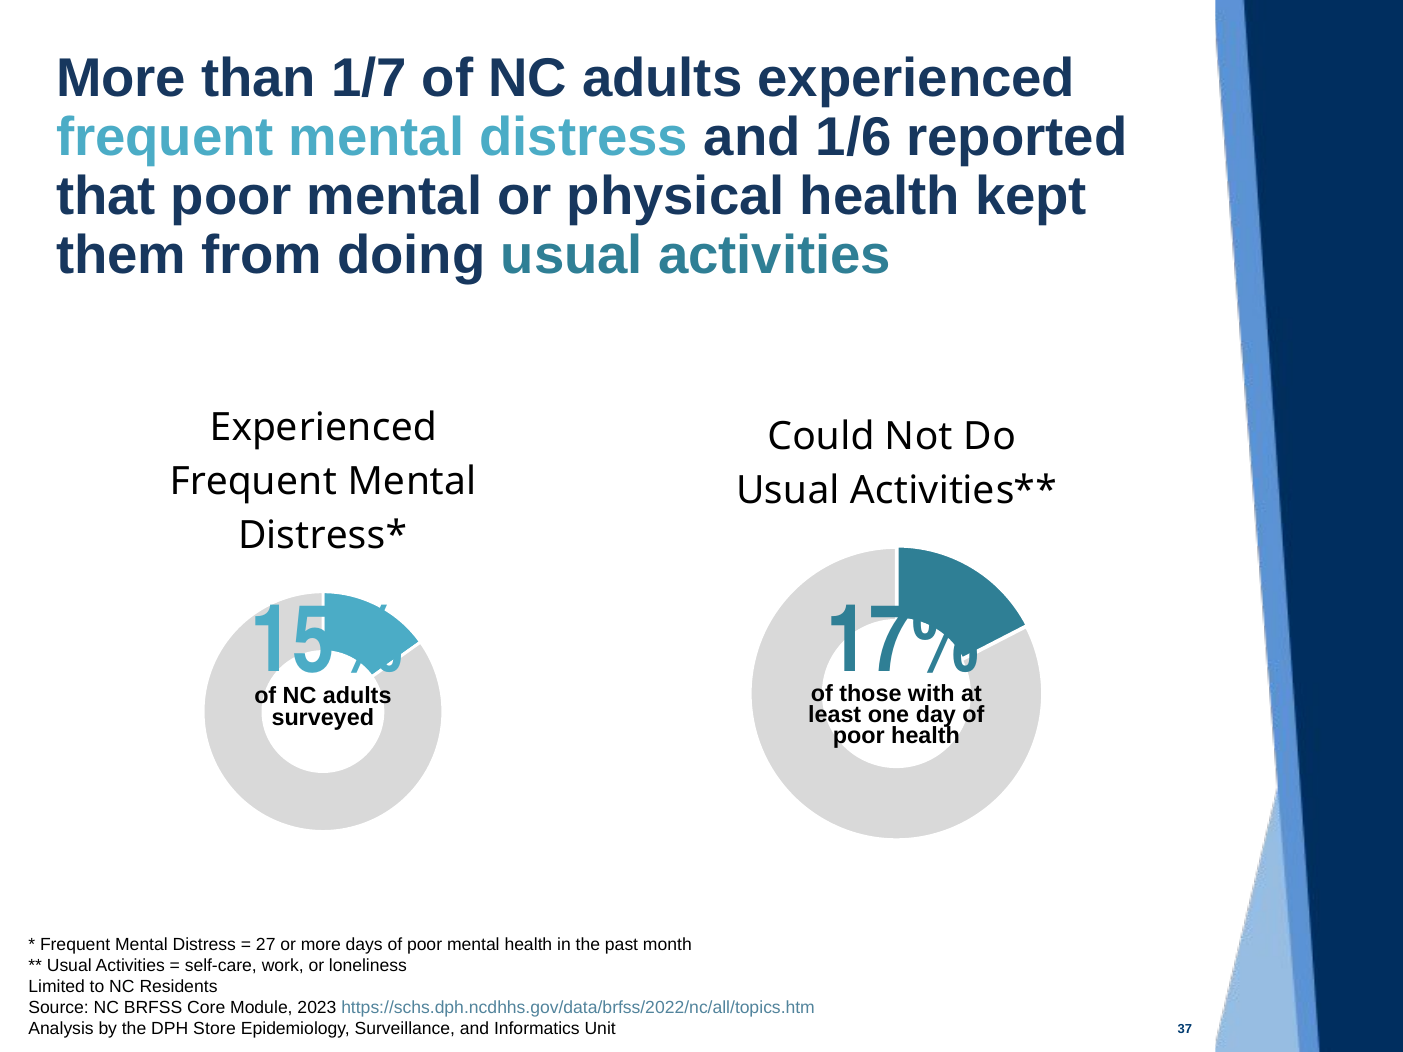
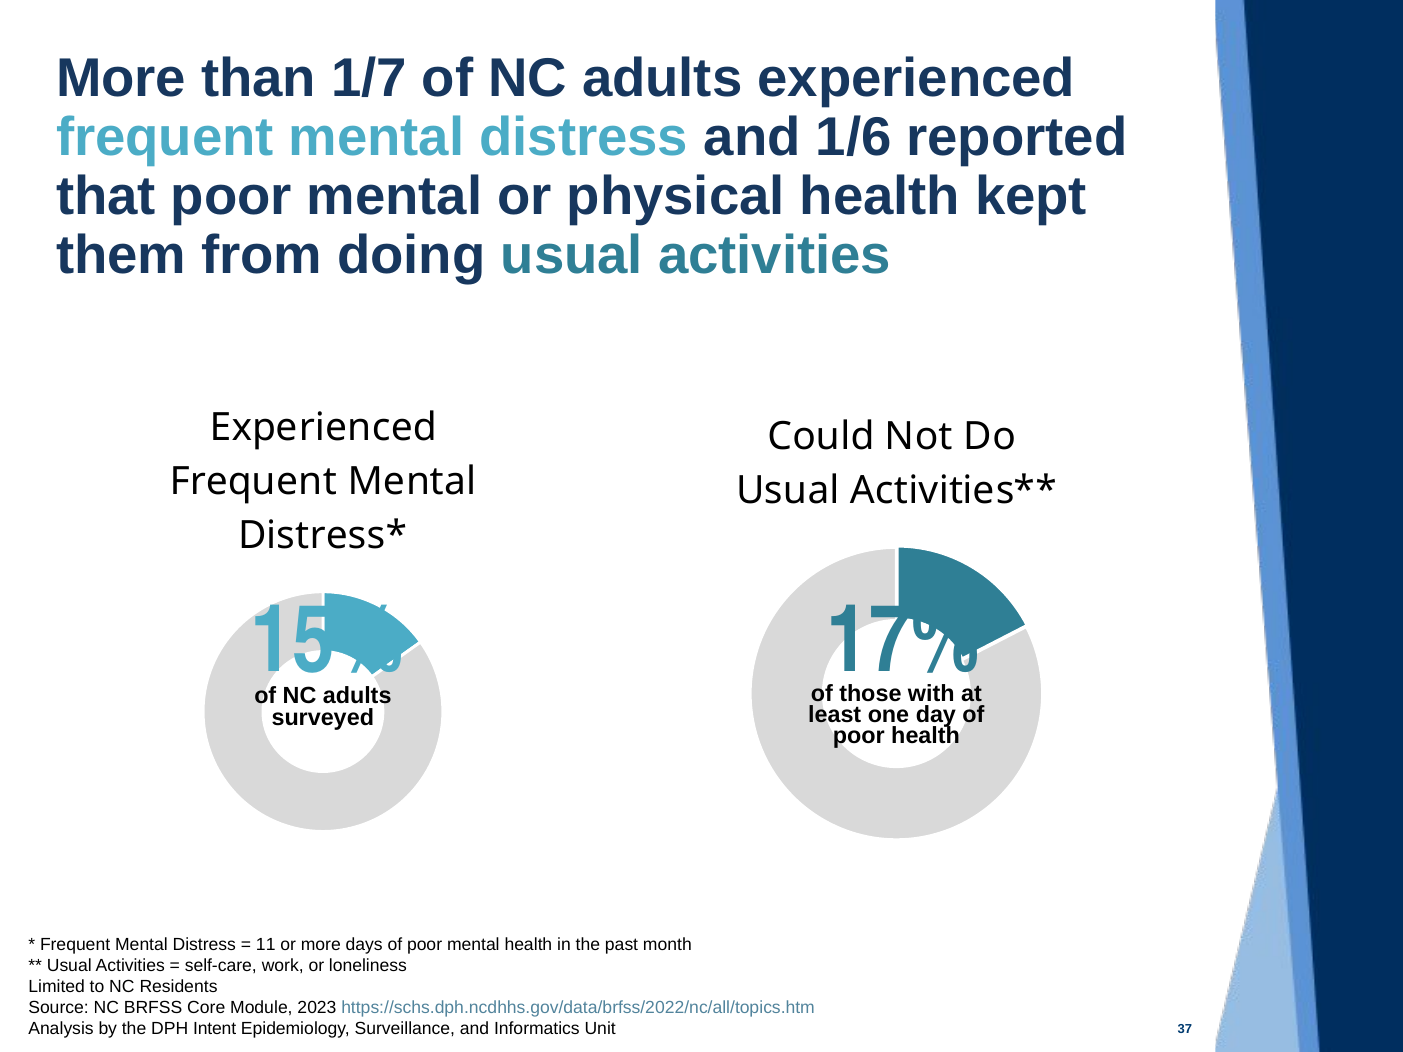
27: 27 -> 11
Store: Store -> Intent
